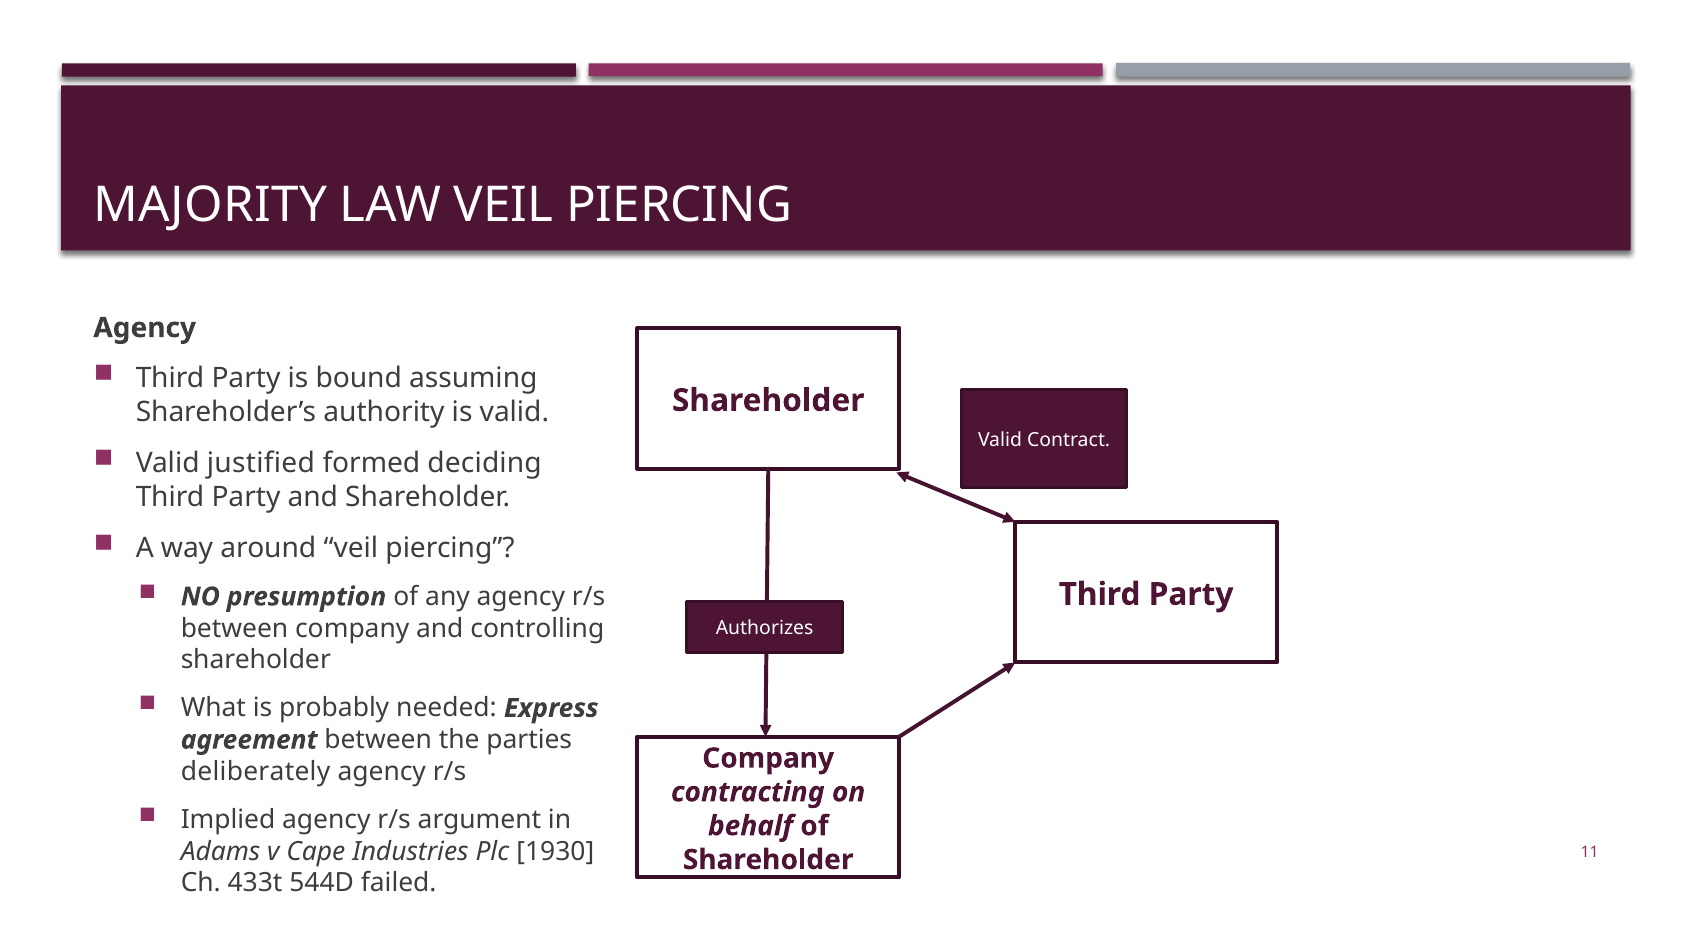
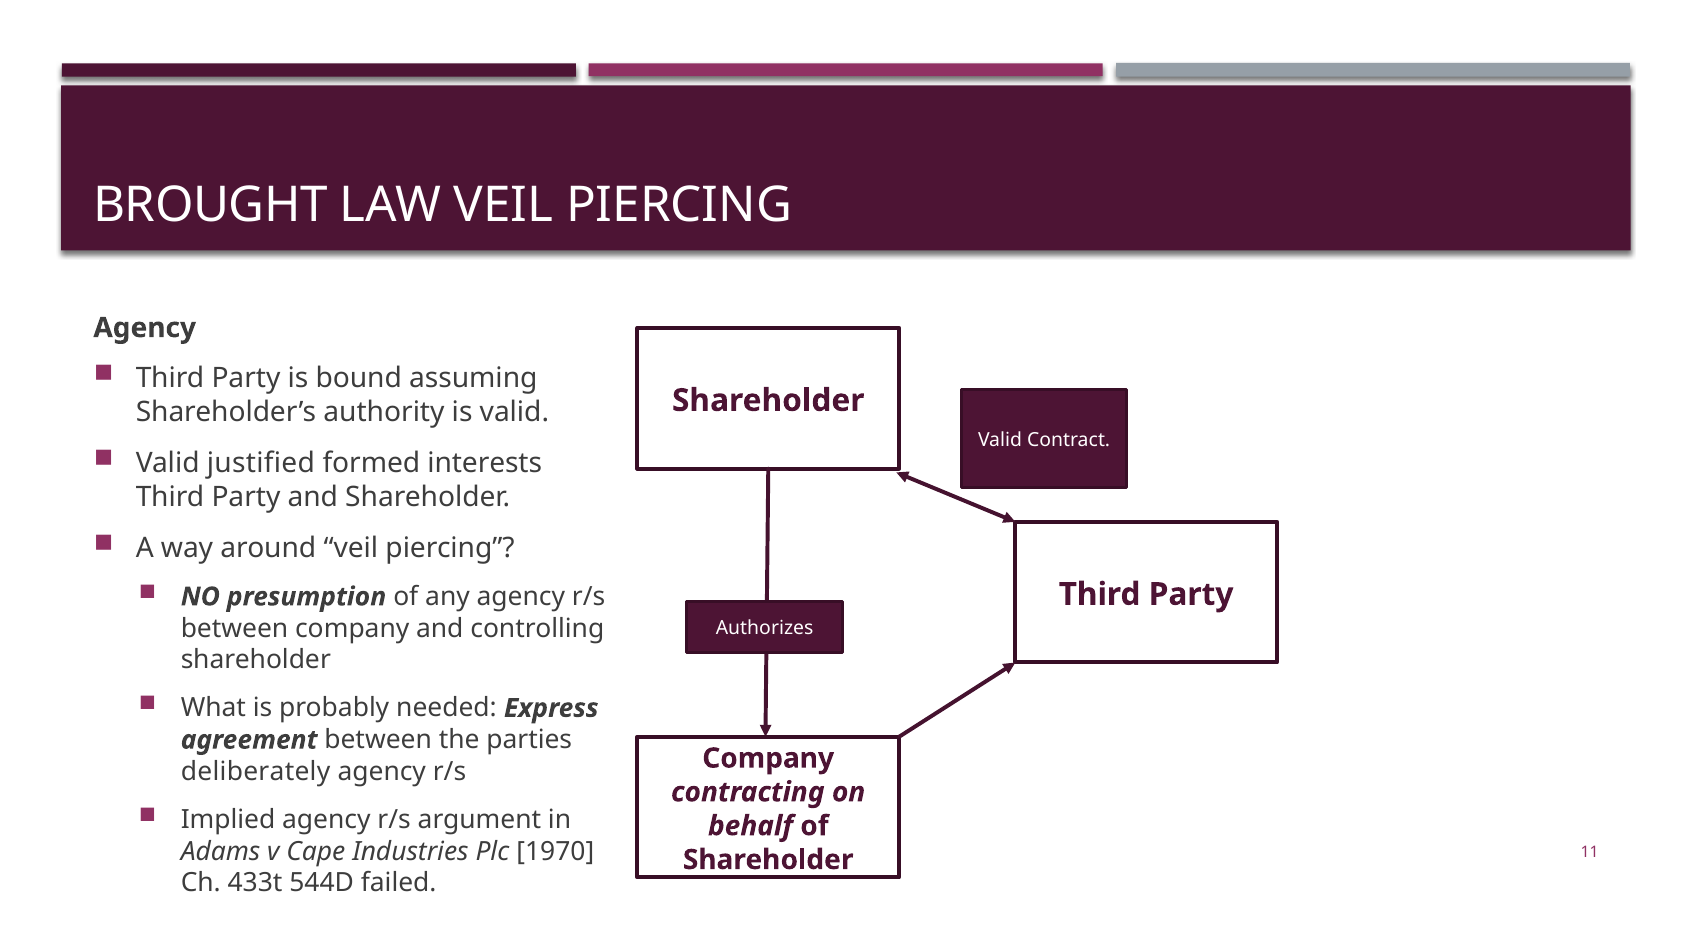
MAJORITY: MAJORITY -> BROUGHT
deciding: deciding -> interests
1930: 1930 -> 1970
